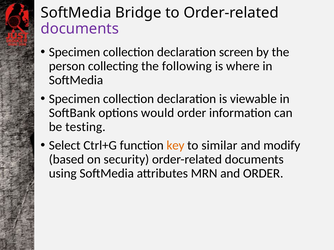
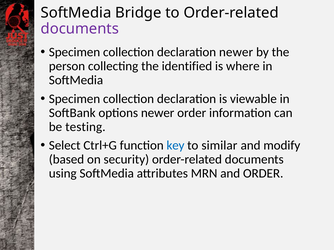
declaration screen: screen -> newer
following: following -> identified
options would: would -> newer
key colour: orange -> blue
